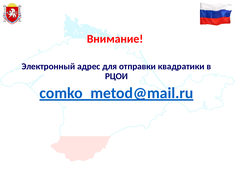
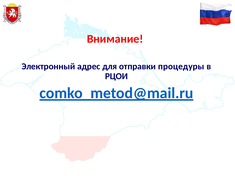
квадратики: квадратики -> процедуры
